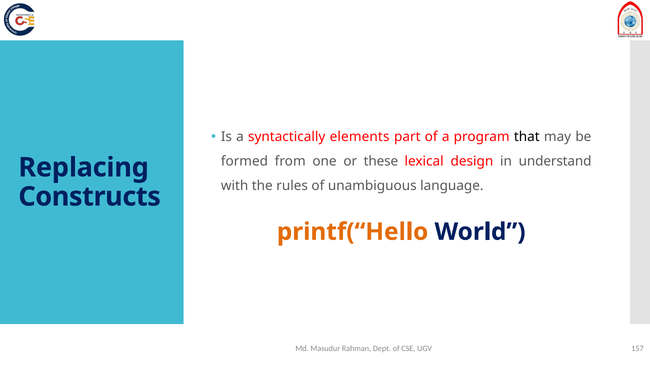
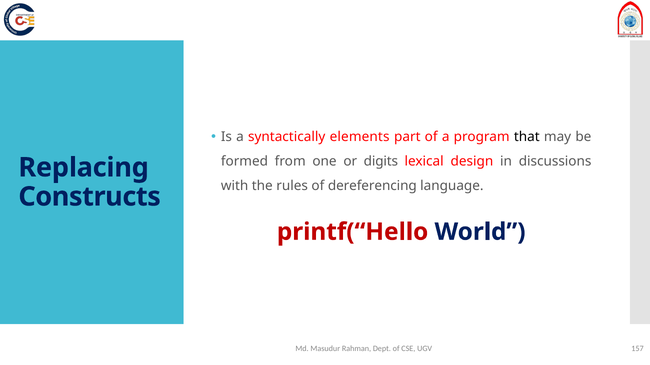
these: these -> digits
understand: understand -> discussions
unambiguous: unambiguous -> dereferencing
printf(“Hello colour: orange -> red
